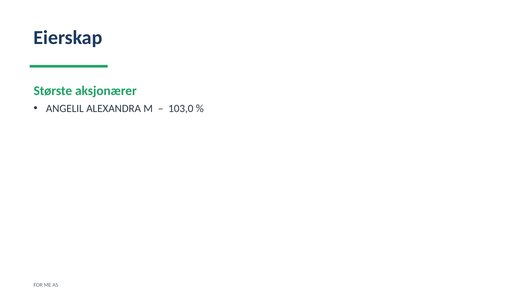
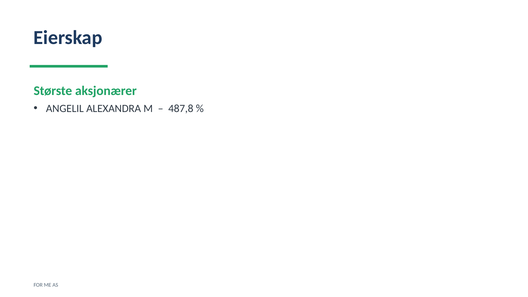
103,0: 103,0 -> 487,8
